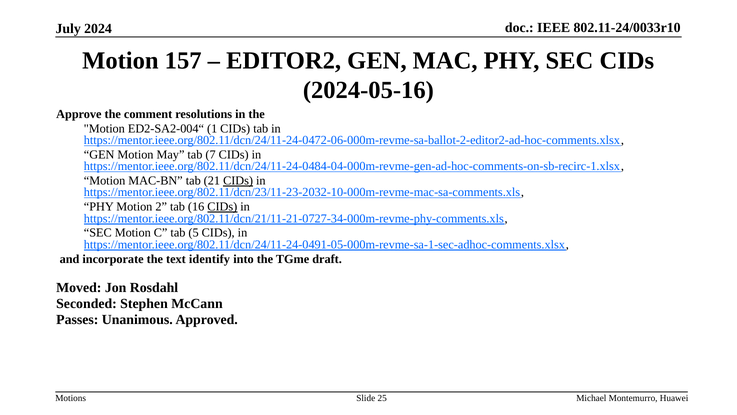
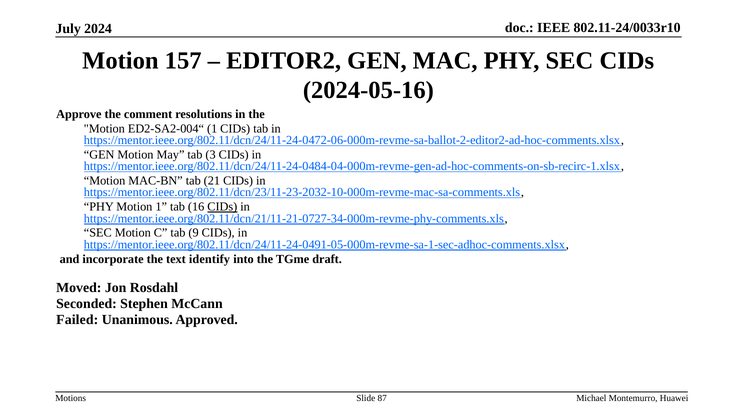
7: 7 -> 3
CIDs at (238, 180) underline: present -> none
Motion 2: 2 -> 1
5: 5 -> 9
Passes: Passes -> Failed
25: 25 -> 87
